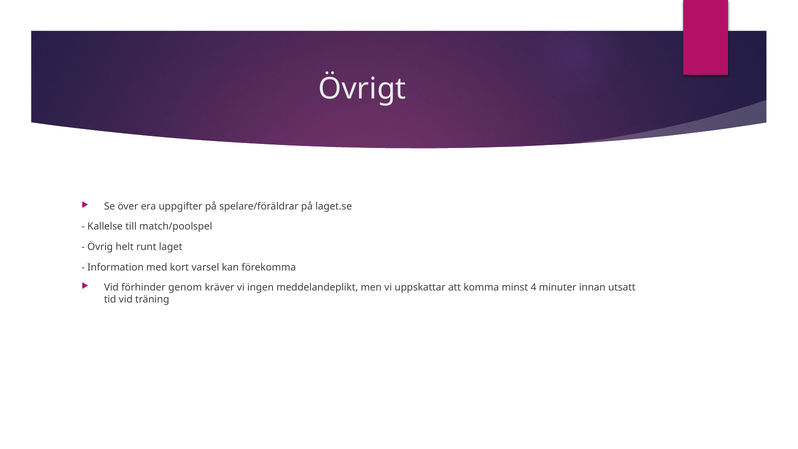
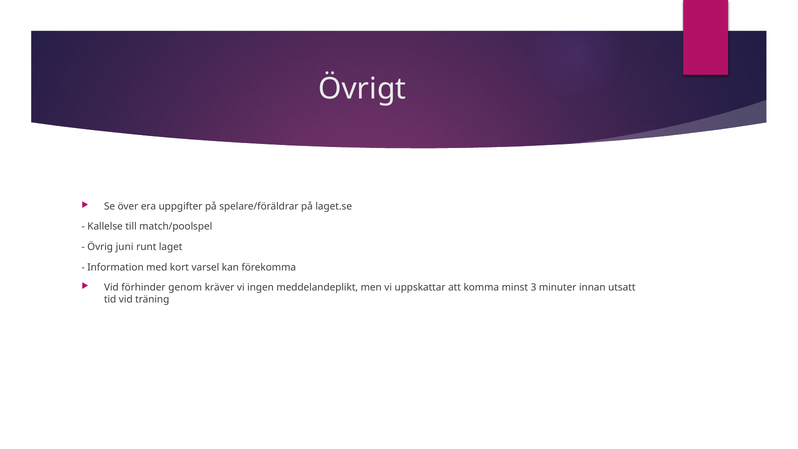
helt: helt -> juni
4: 4 -> 3
